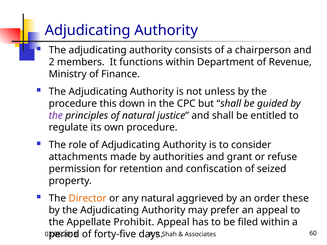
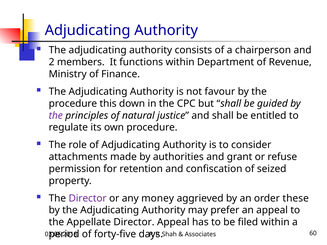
unless: unless -> favour
Director at (88, 198) colour: orange -> purple
any natural: natural -> money
Appellate Prohibit: Prohibit -> Director
